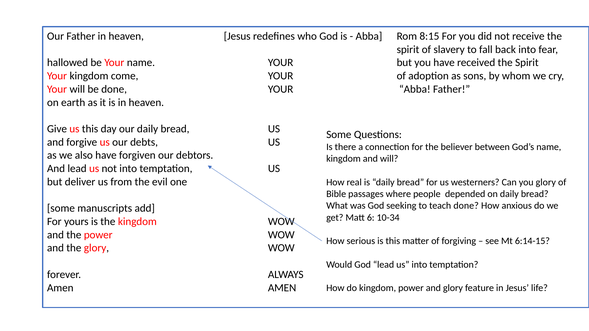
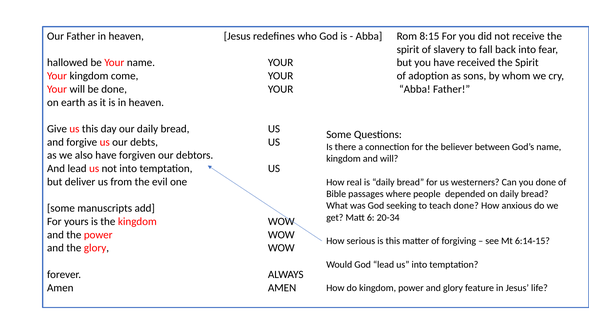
you glory: glory -> done
10-34: 10-34 -> 20-34
